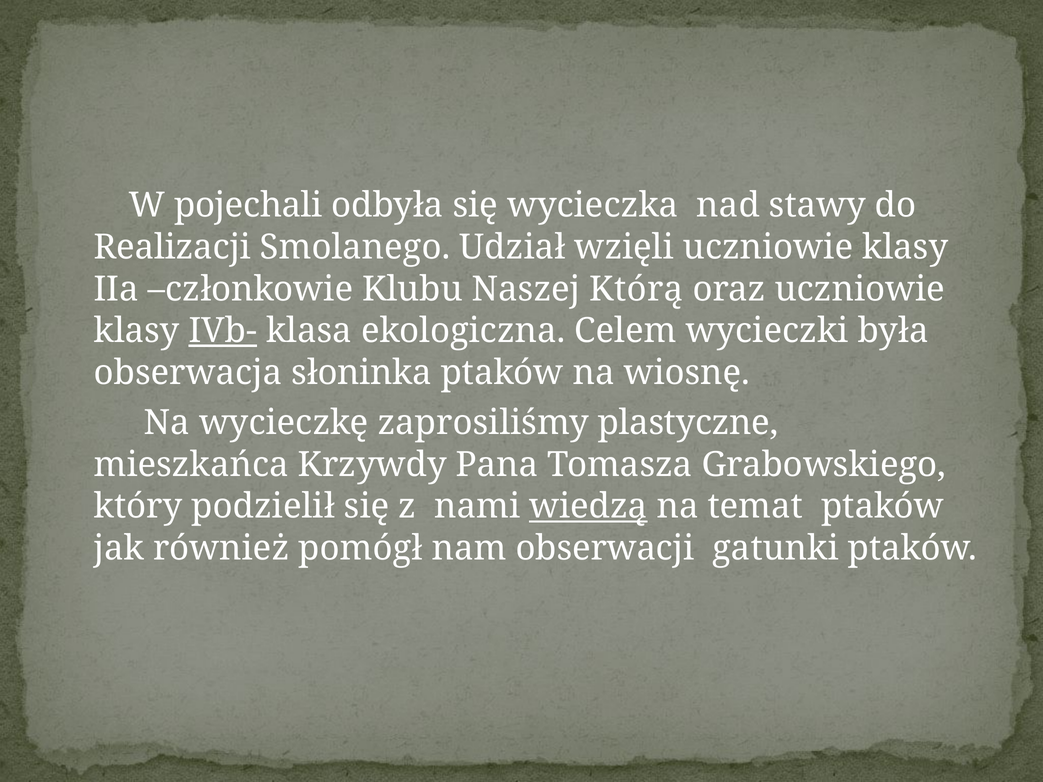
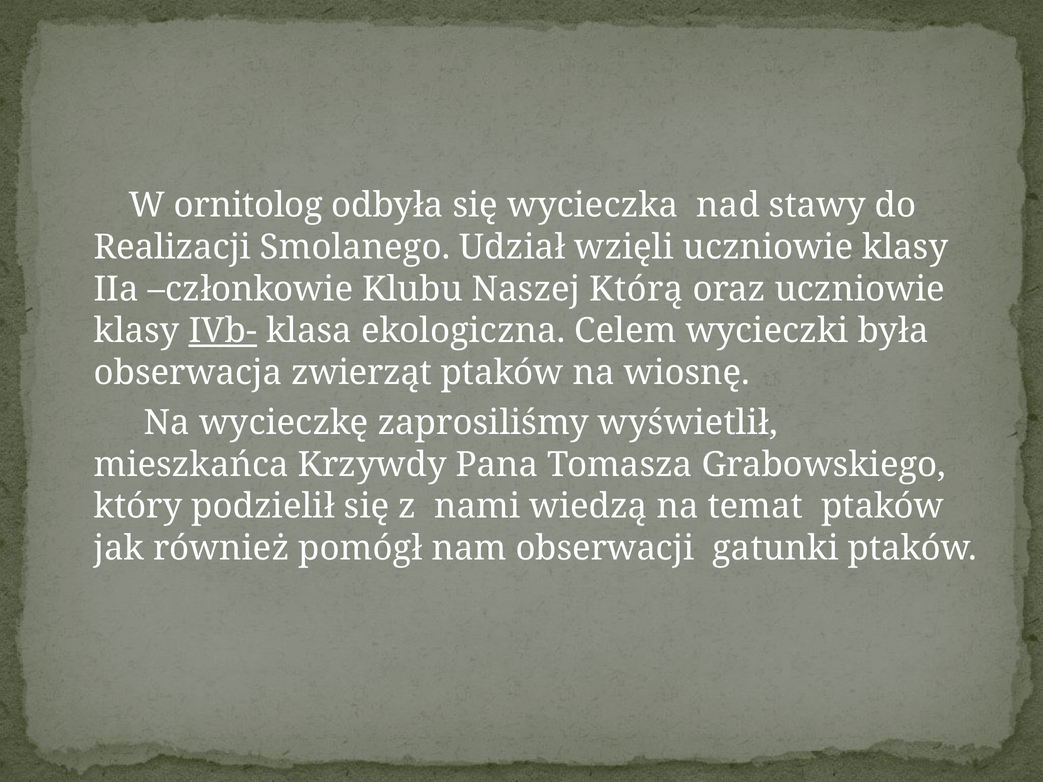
pojechali: pojechali -> ornitolog
słoninka: słoninka -> zwierząt
plastyczne: plastyczne -> wyświetlił
wiedzą underline: present -> none
